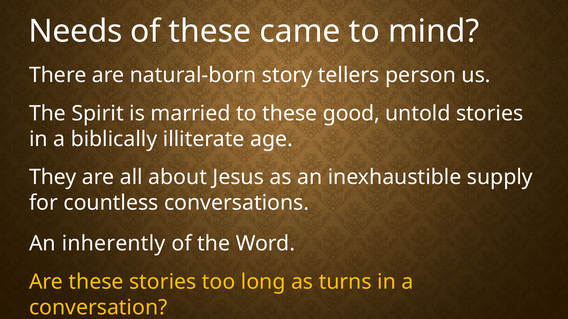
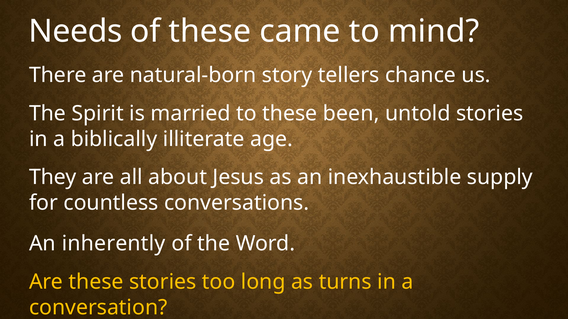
person: person -> chance
good: good -> been
